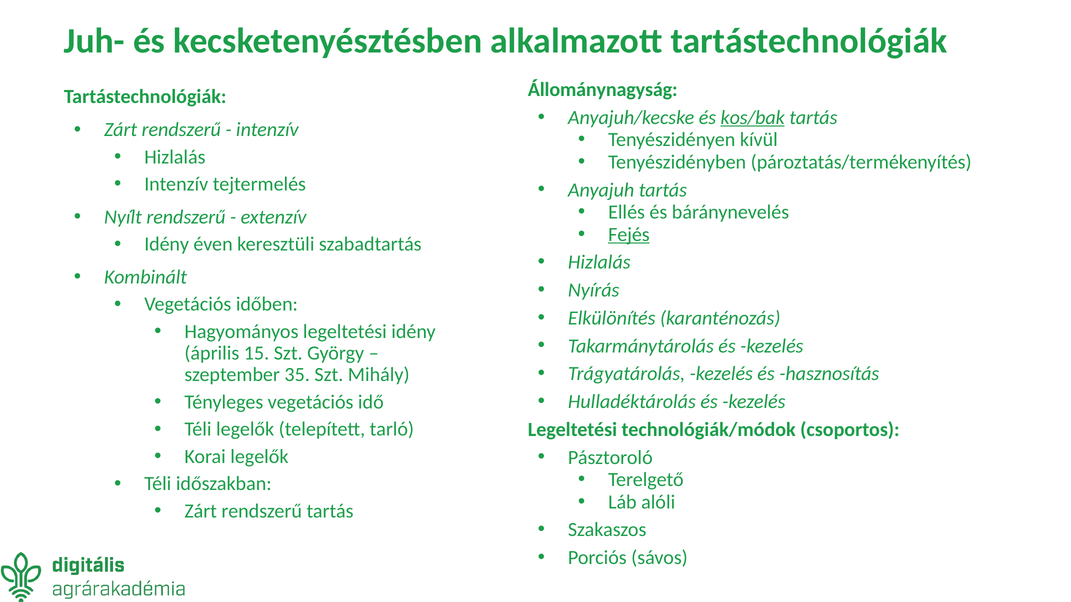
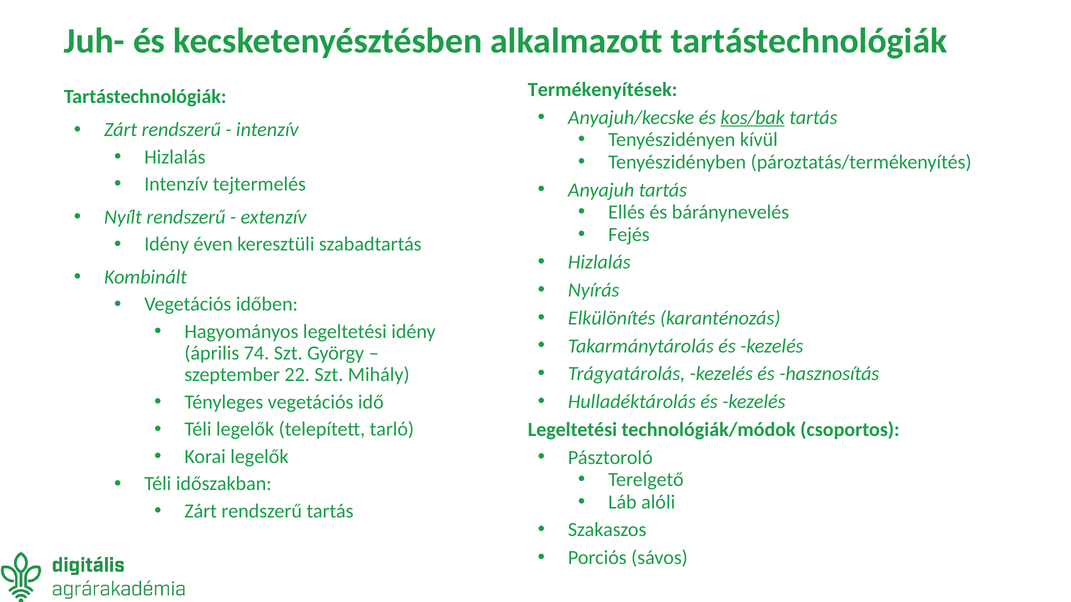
Állománynagyság: Állománynagyság -> Termékenyítések
Fejés underline: present -> none
15: 15 -> 74
35: 35 -> 22
